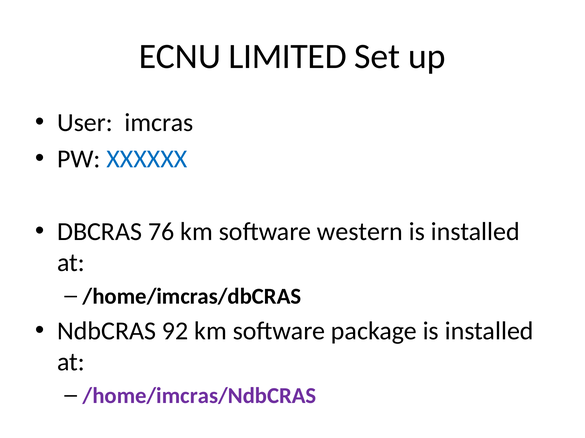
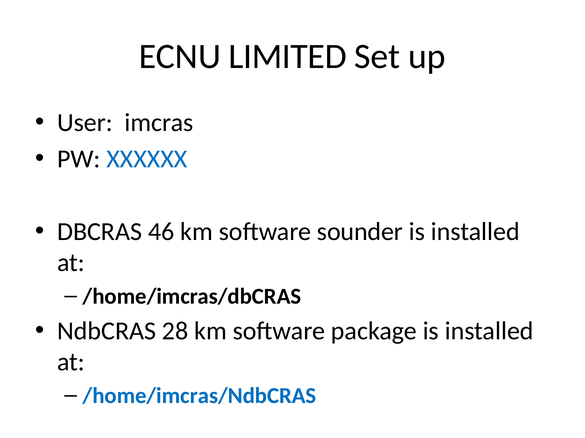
76: 76 -> 46
western: western -> sounder
92: 92 -> 28
/home/imcras/NdbCRAS colour: purple -> blue
